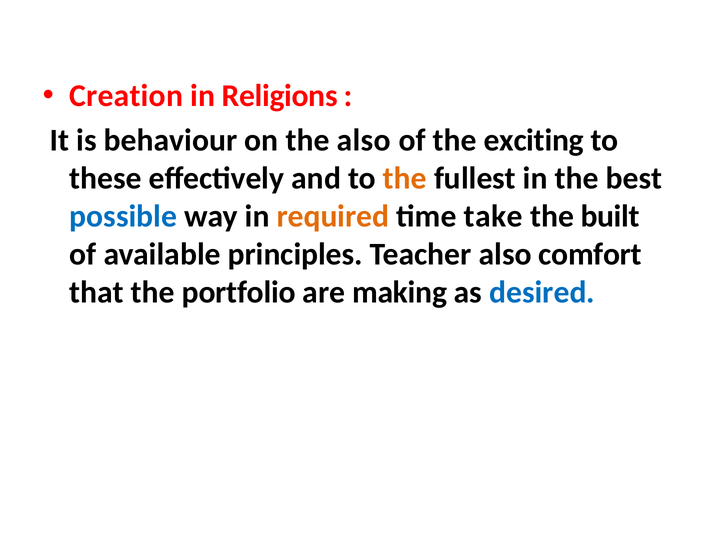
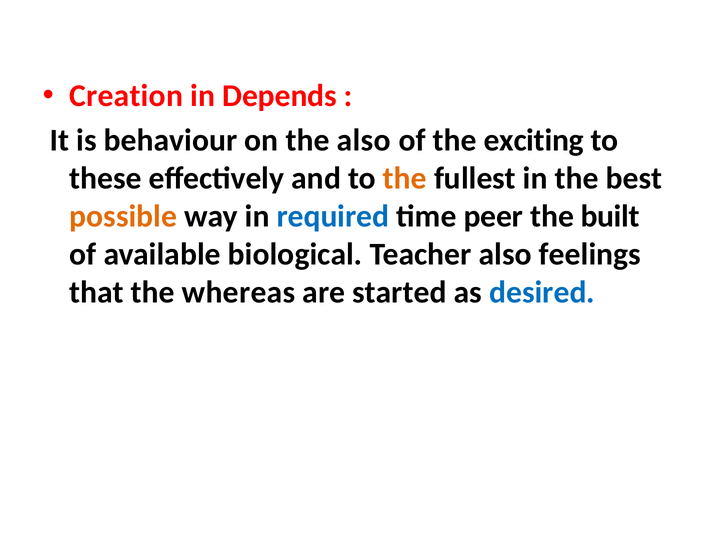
Religions: Religions -> Depends
possible colour: blue -> orange
required colour: orange -> blue
take: take -> peer
principles: principles -> biological
comfort: comfort -> feelings
portfolio: portfolio -> whereas
making: making -> started
